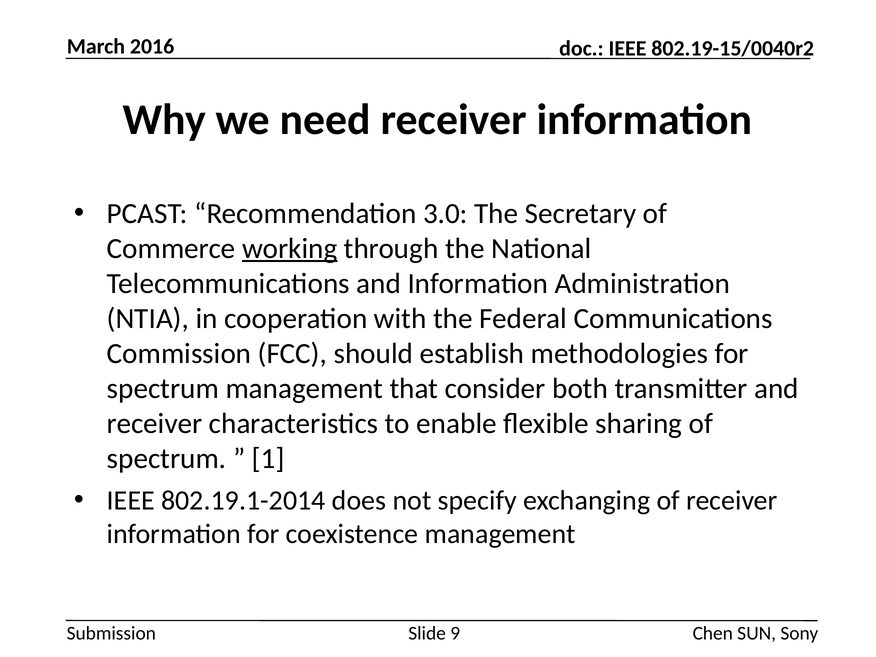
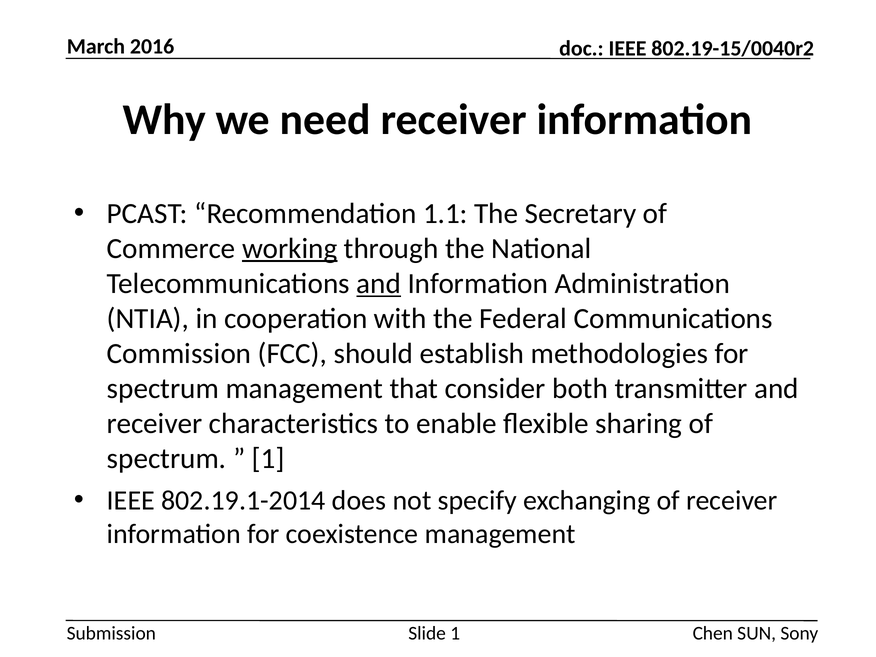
3.0: 3.0 -> 1.1
and at (379, 284) underline: none -> present
Slide 9: 9 -> 1
